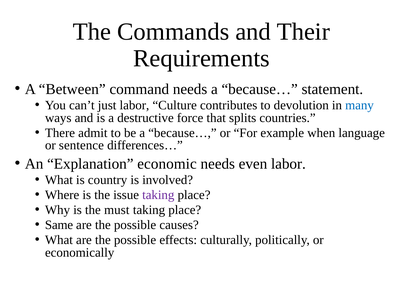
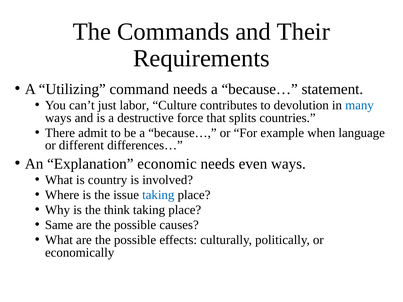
Between: Between -> Utilizing
sentence: sentence -> different
even labor: labor -> ways
taking at (158, 195) colour: purple -> blue
must: must -> think
